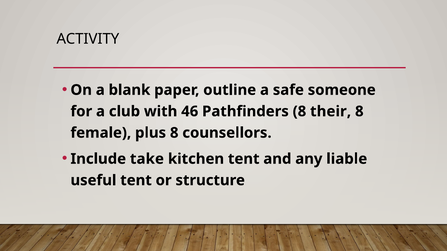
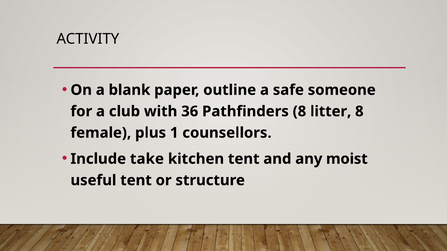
46: 46 -> 36
their: their -> litter
plus 8: 8 -> 1
liable: liable -> moist
